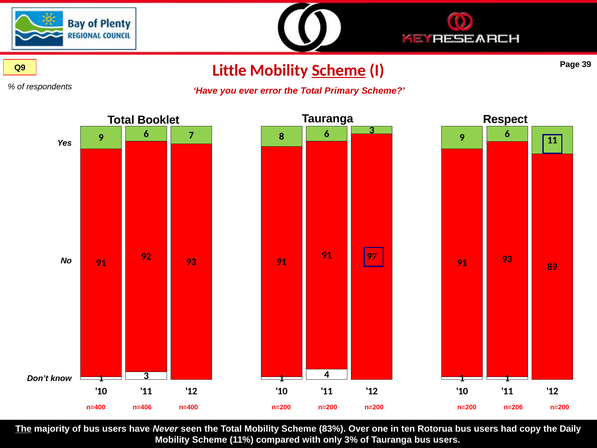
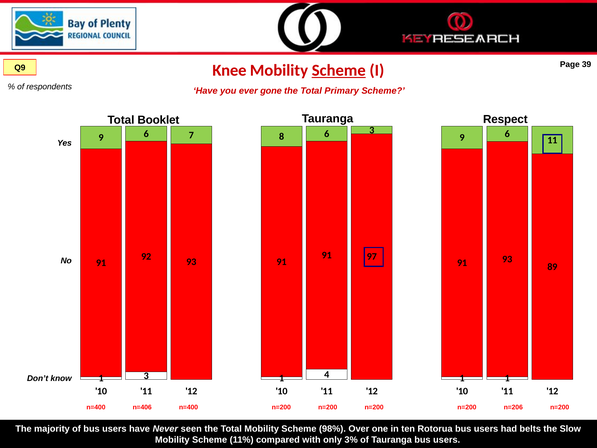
Little: Little -> Knee
error: error -> gone
The at (23, 429) underline: present -> none
83%: 83% -> 98%
copy: copy -> belts
Daily: Daily -> Slow
